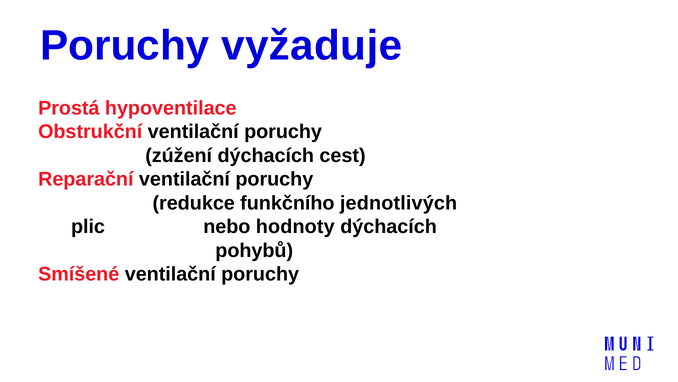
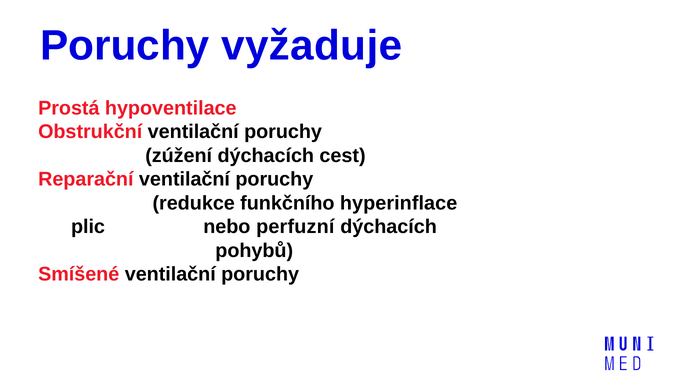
jednotlivých: jednotlivých -> hyperinflace
hodnoty: hodnoty -> perfuzní
